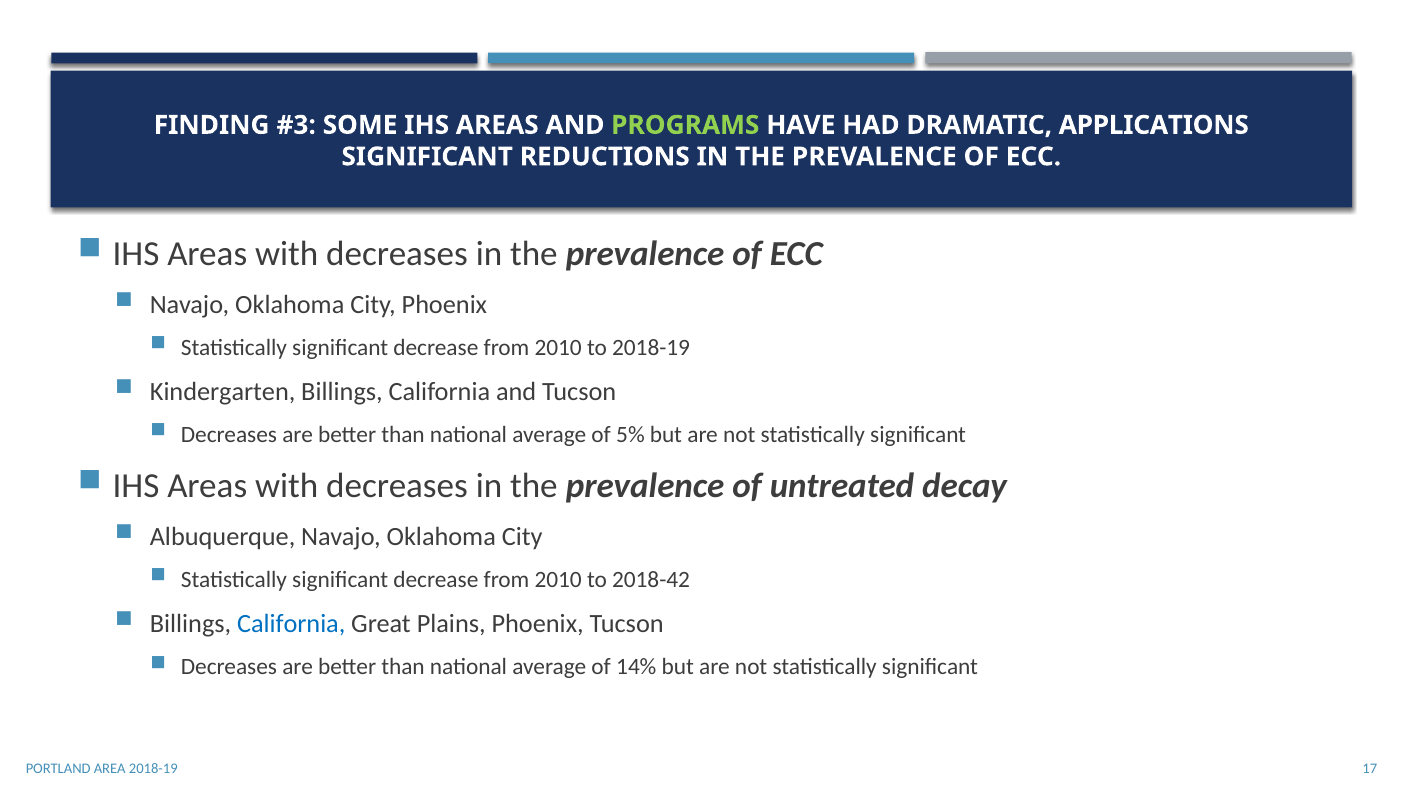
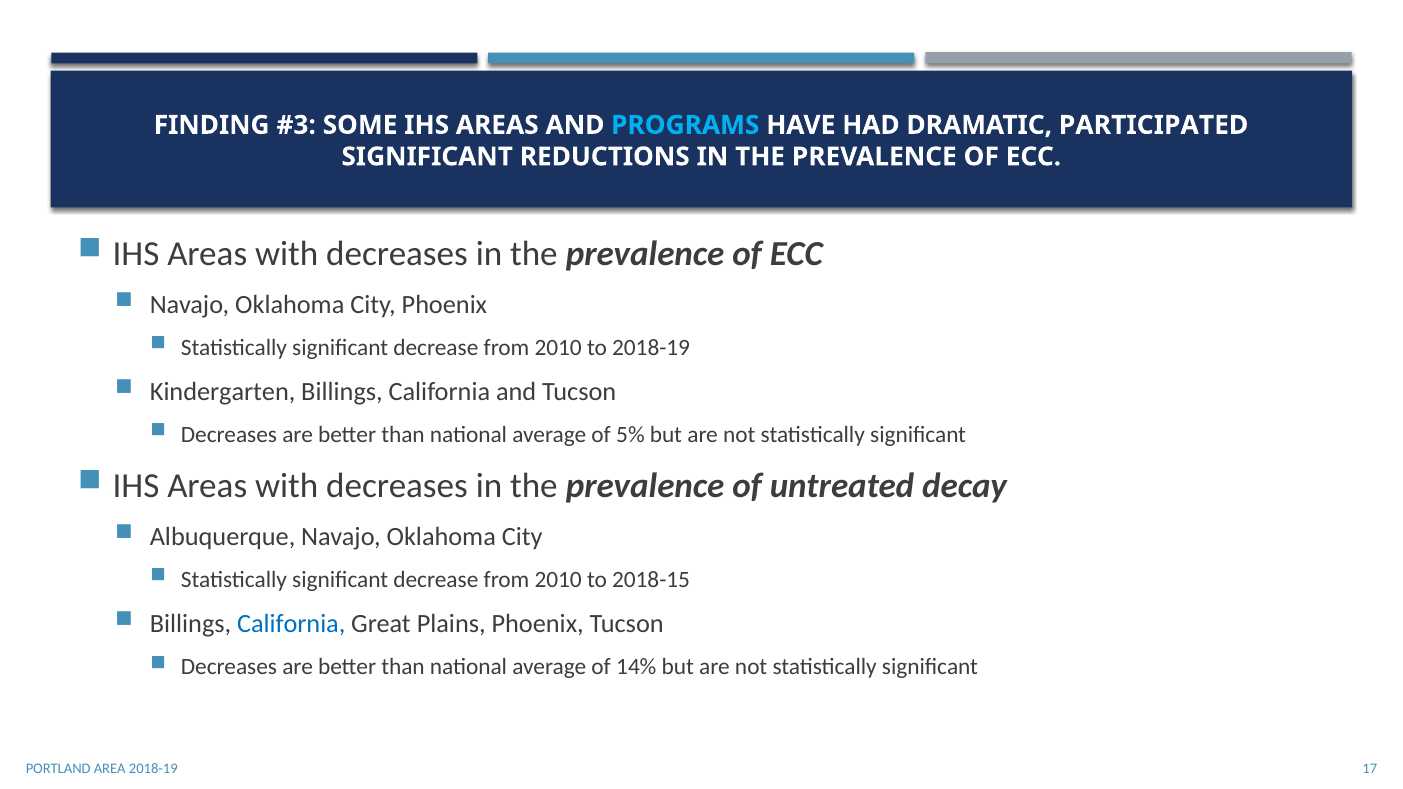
PROGRAMS colour: light green -> light blue
APPLICATIONS: APPLICATIONS -> PARTICIPATED
2018-42: 2018-42 -> 2018-15
